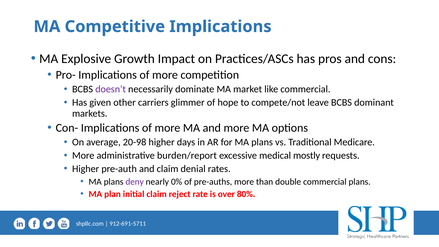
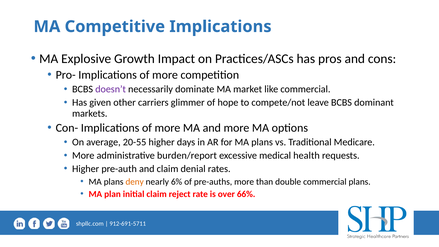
20-98: 20-98 -> 20-55
mostly: mostly -> health
deny colour: purple -> orange
0%: 0% -> 6%
80%: 80% -> 66%
